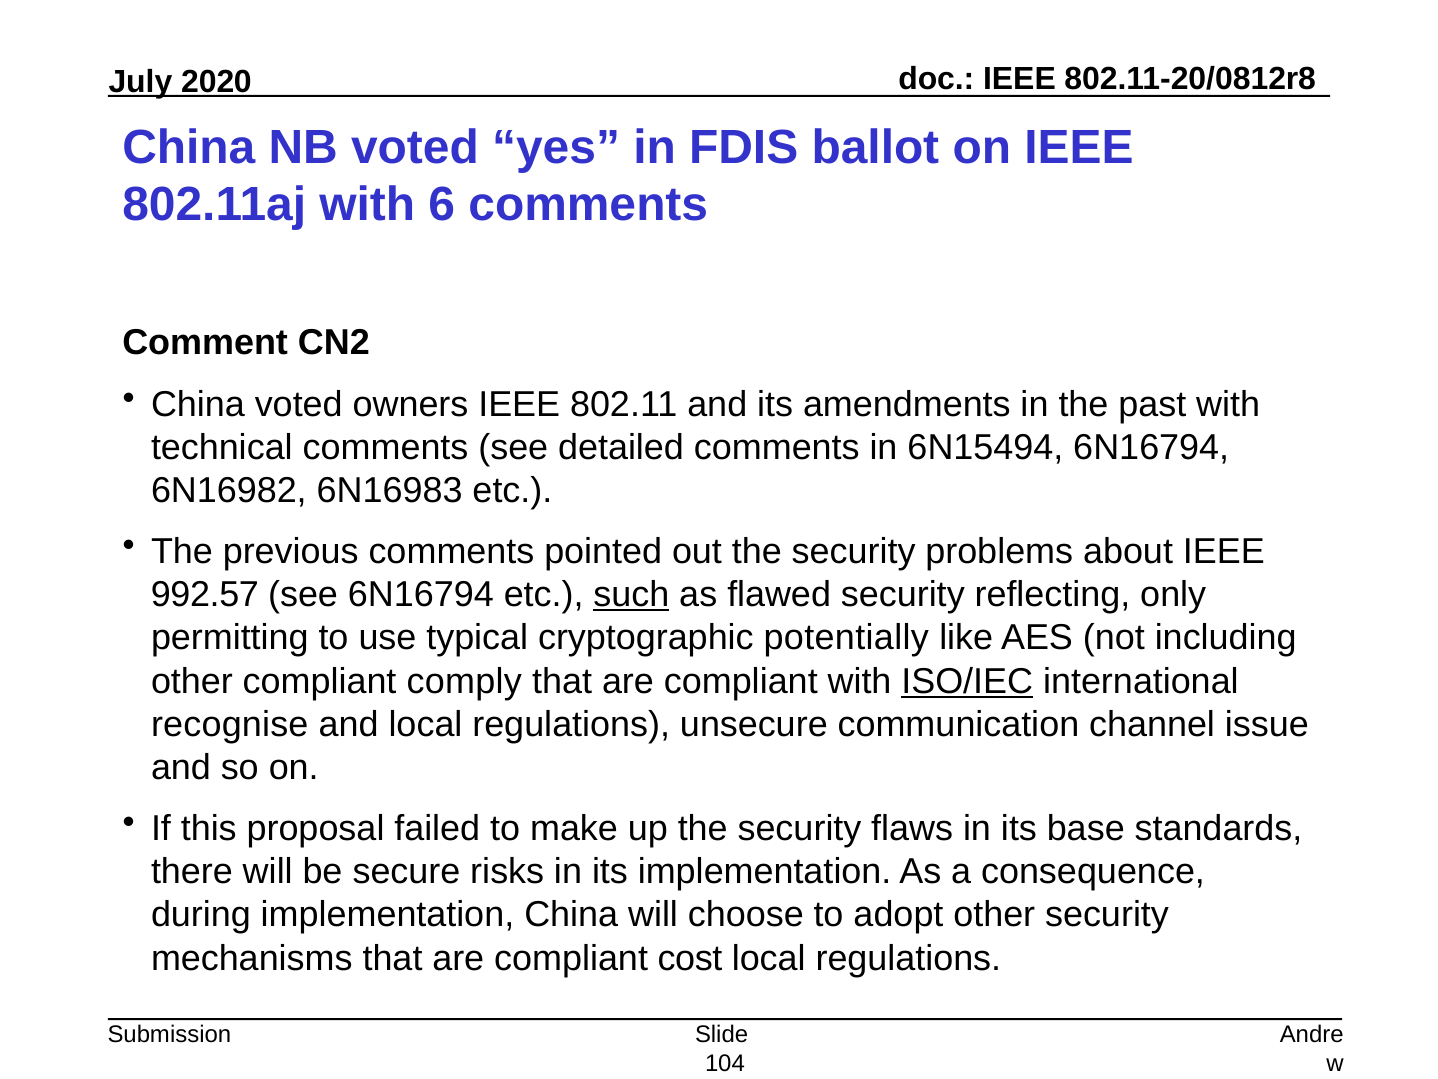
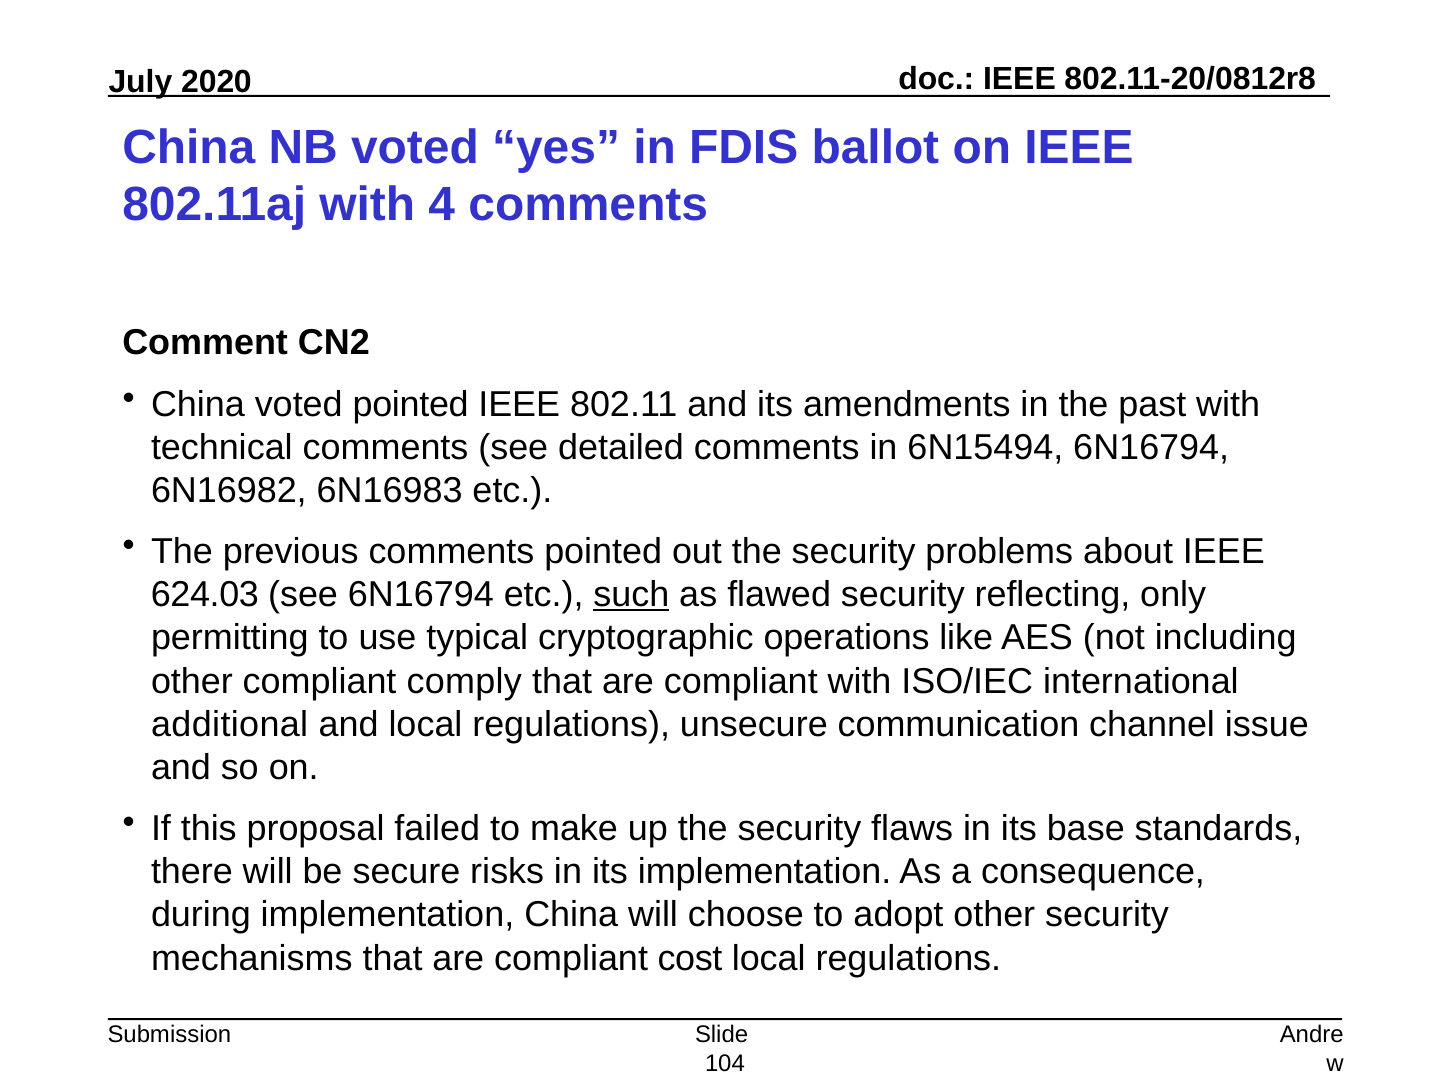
6: 6 -> 4
voted owners: owners -> pointed
992.57: 992.57 -> 624.03
potentially: potentially -> operations
ISO/IEC underline: present -> none
recognise: recognise -> additional
